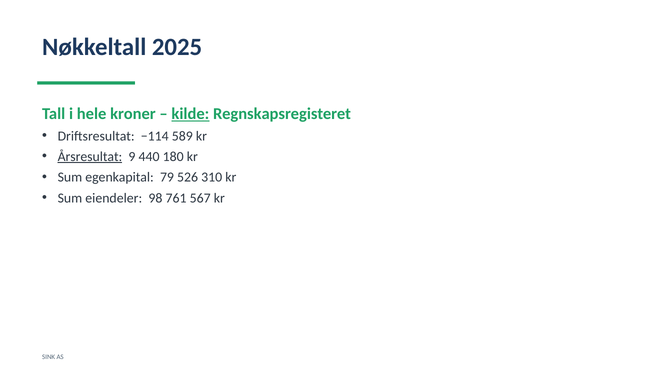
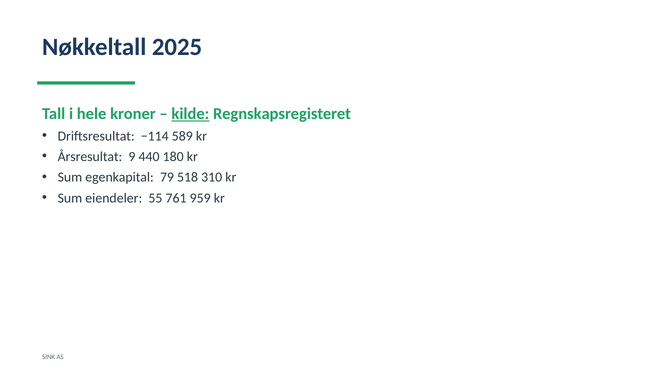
Årsresultat underline: present -> none
526: 526 -> 518
98: 98 -> 55
567: 567 -> 959
